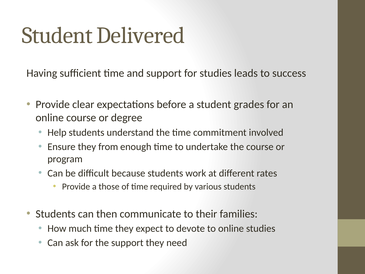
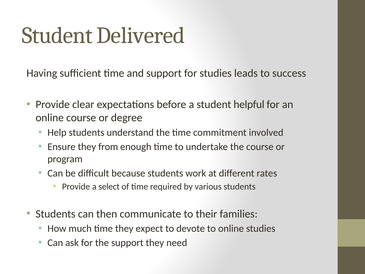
grades: grades -> helpful
those: those -> select
